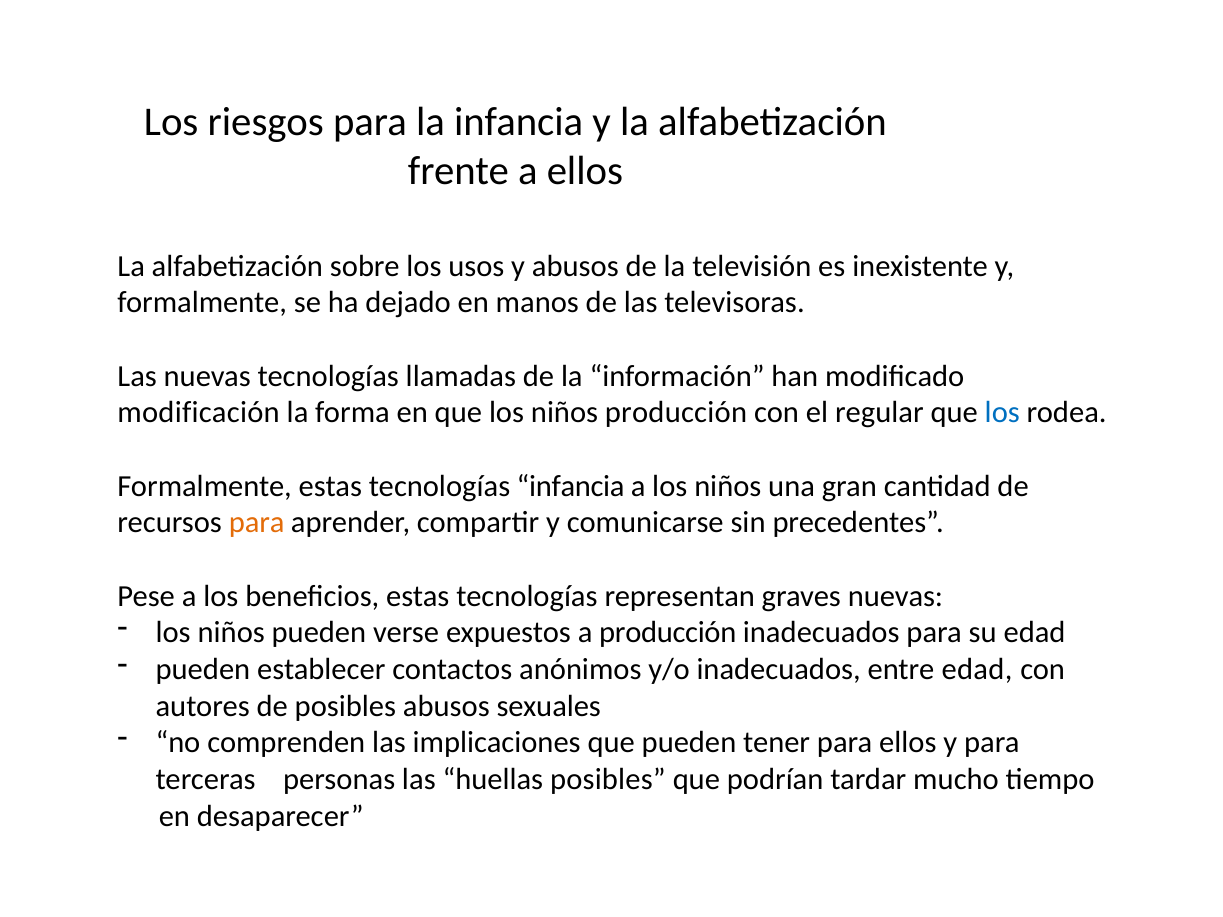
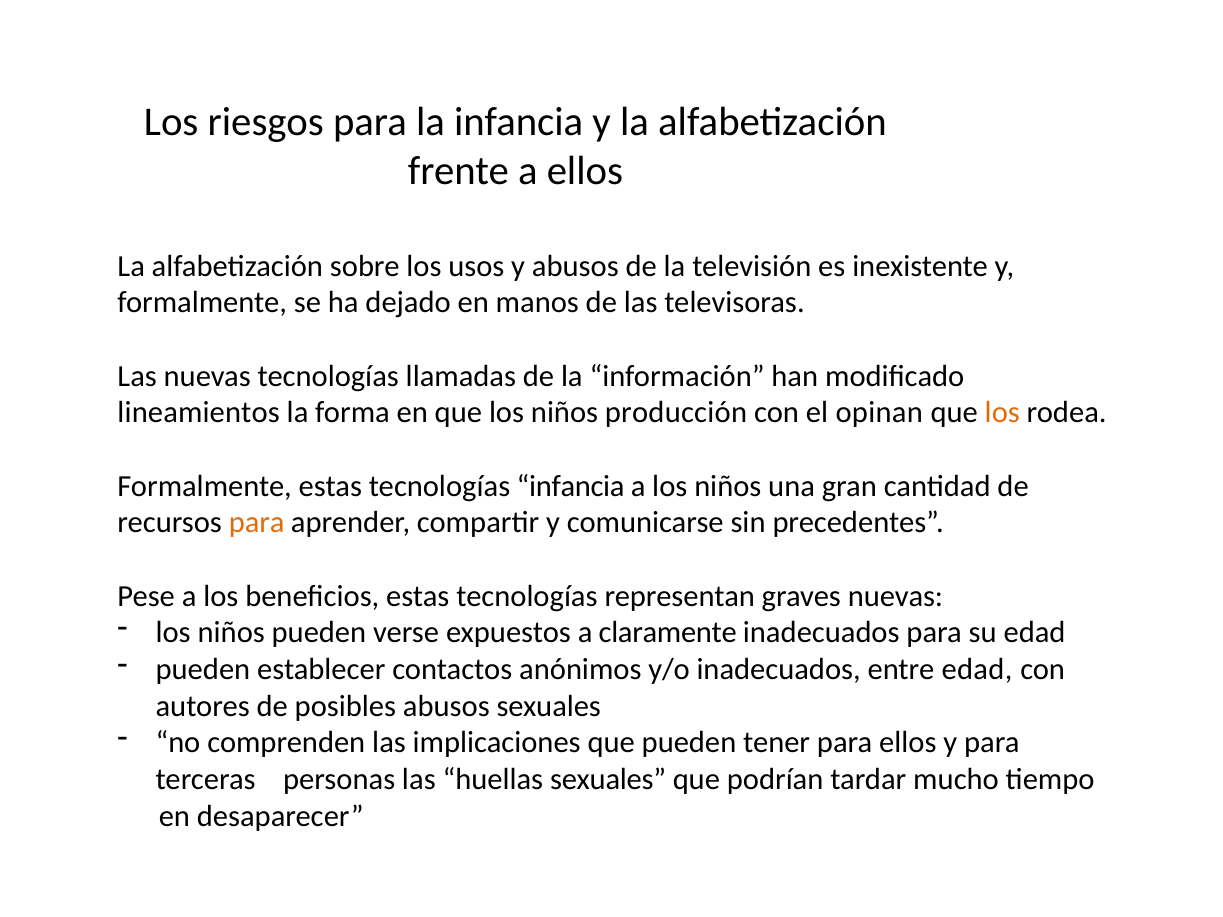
modificación: modificación -> lineamientos
regular: regular -> opinan
los at (1002, 413) colour: blue -> orange
a producción: producción -> claramente
huellas posibles: posibles -> sexuales
